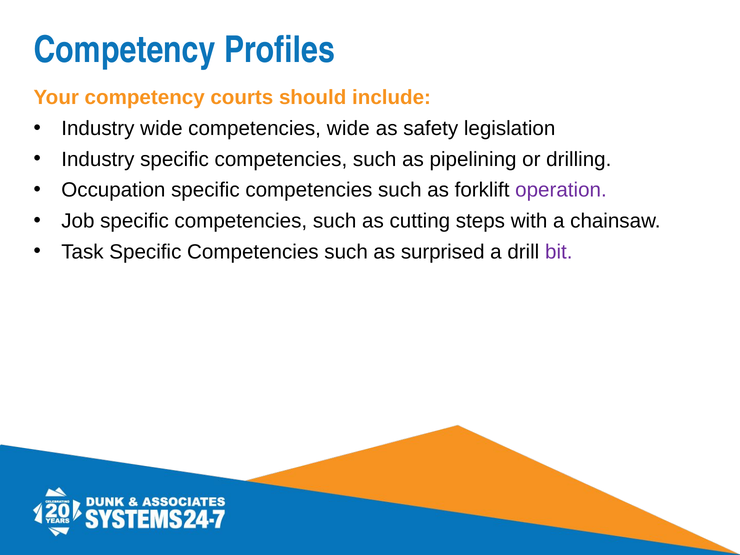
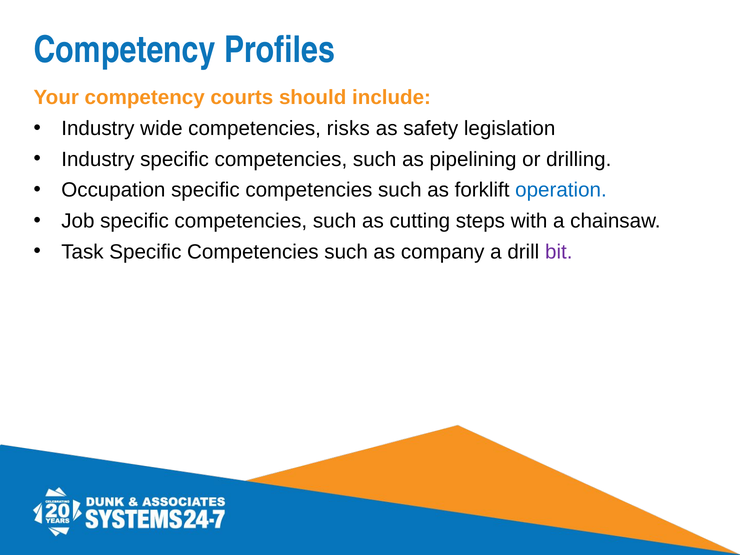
competencies wide: wide -> risks
operation colour: purple -> blue
surprised: surprised -> company
